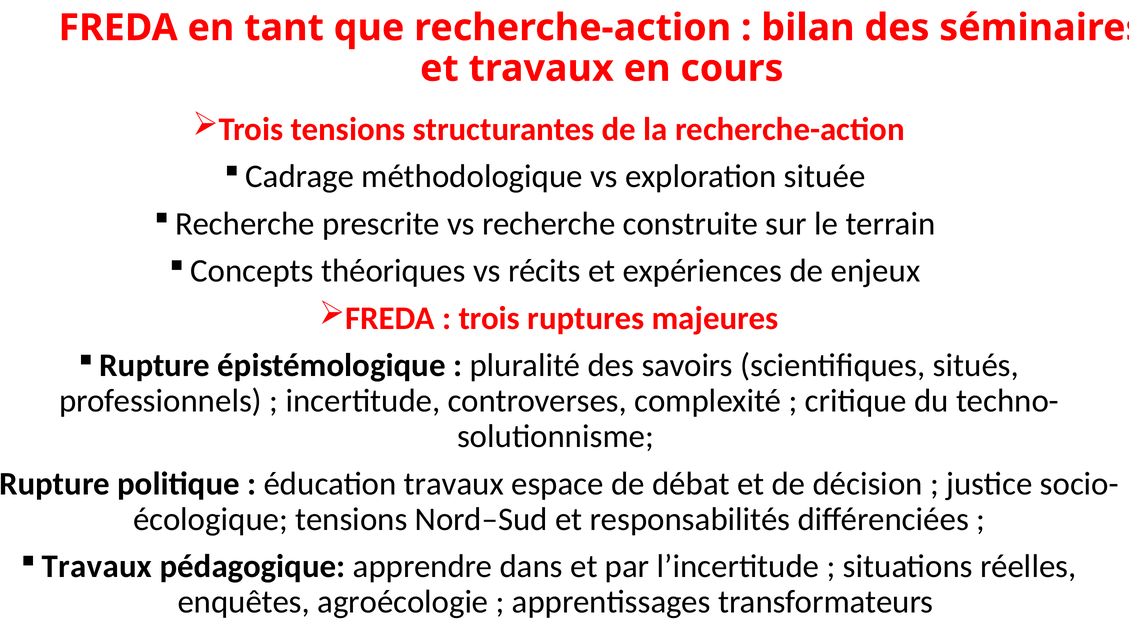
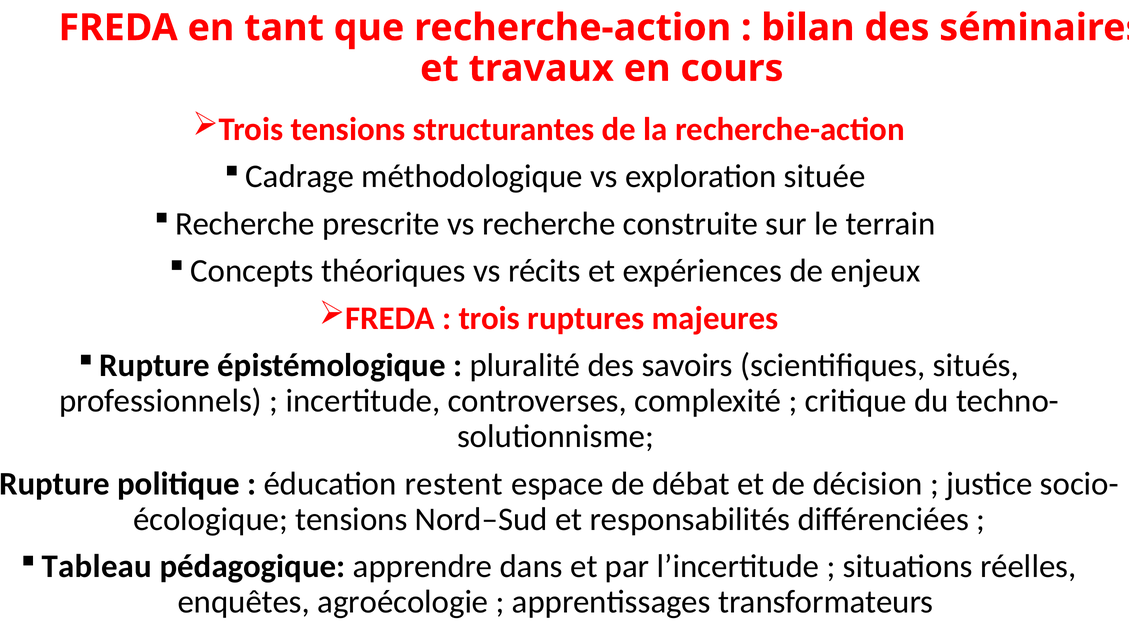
éducation travaux: travaux -> restent
Travaux at (97, 567): Travaux -> Tableau
